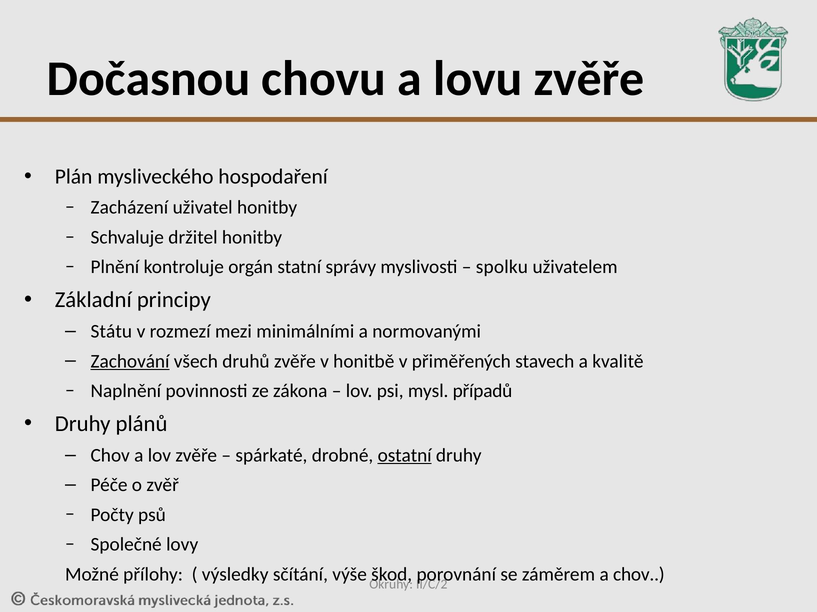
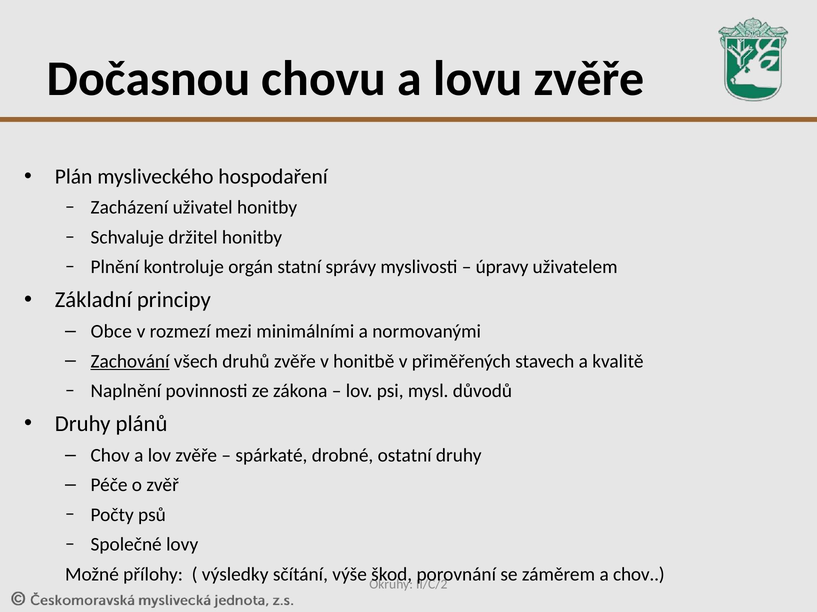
spolku: spolku -> úpravy
Státu: Státu -> Obce
případů: případů -> důvodů
ostatní underline: present -> none
